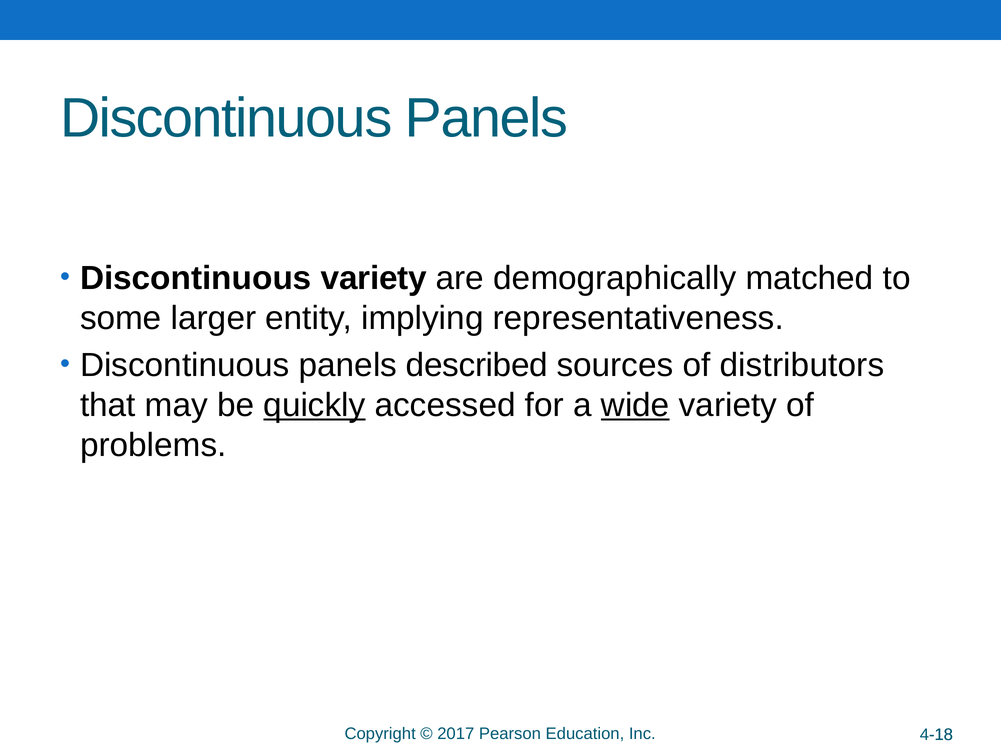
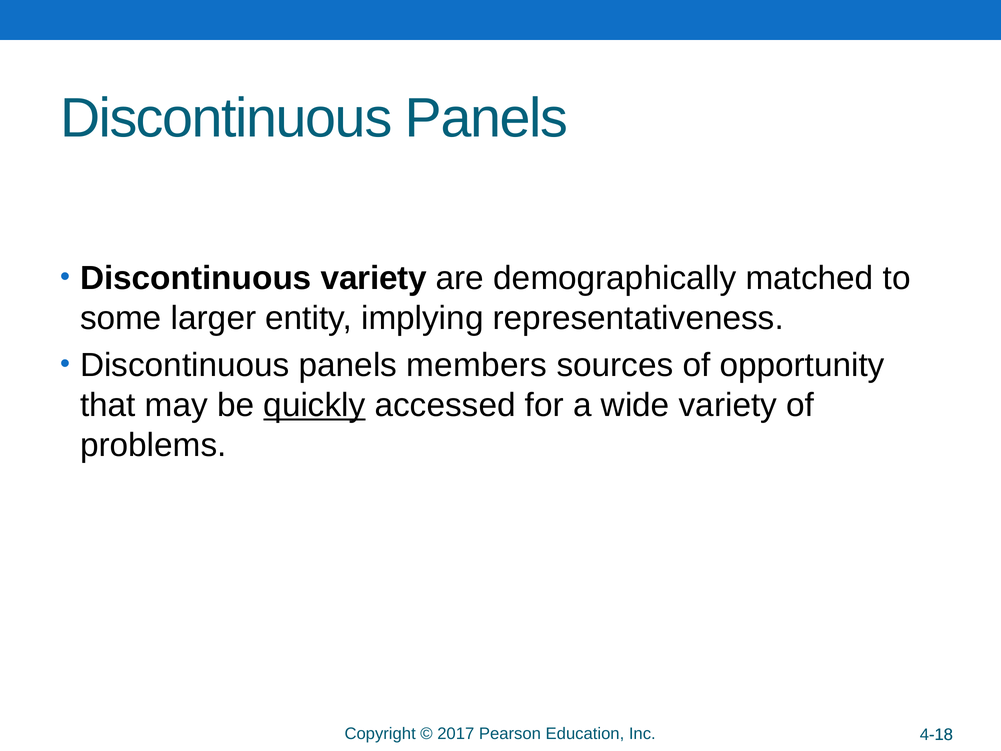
described: described -> members
distributors: distributors -> opportunity
wide underline: present -> none
